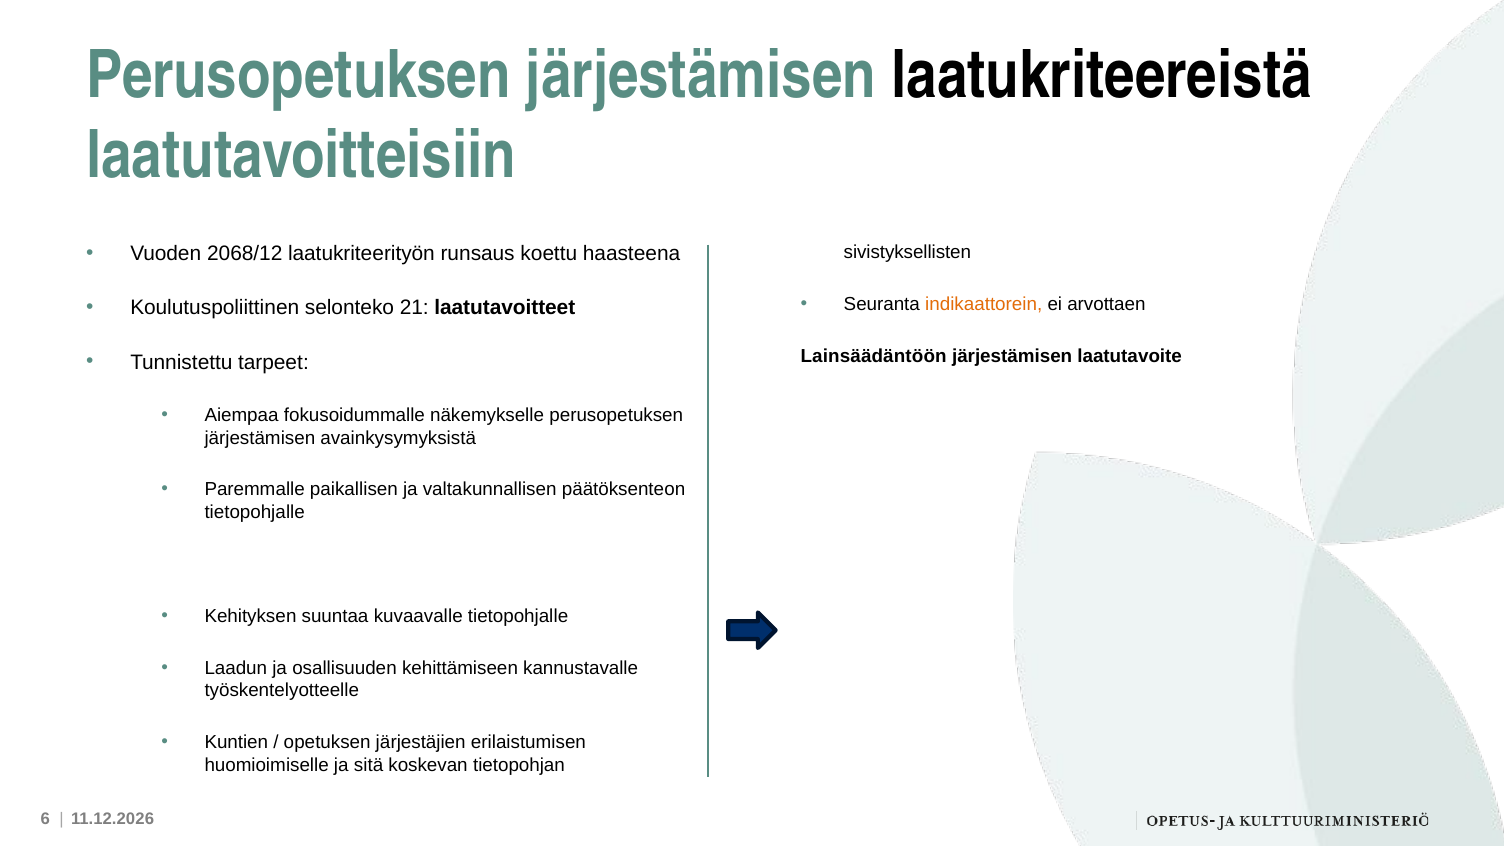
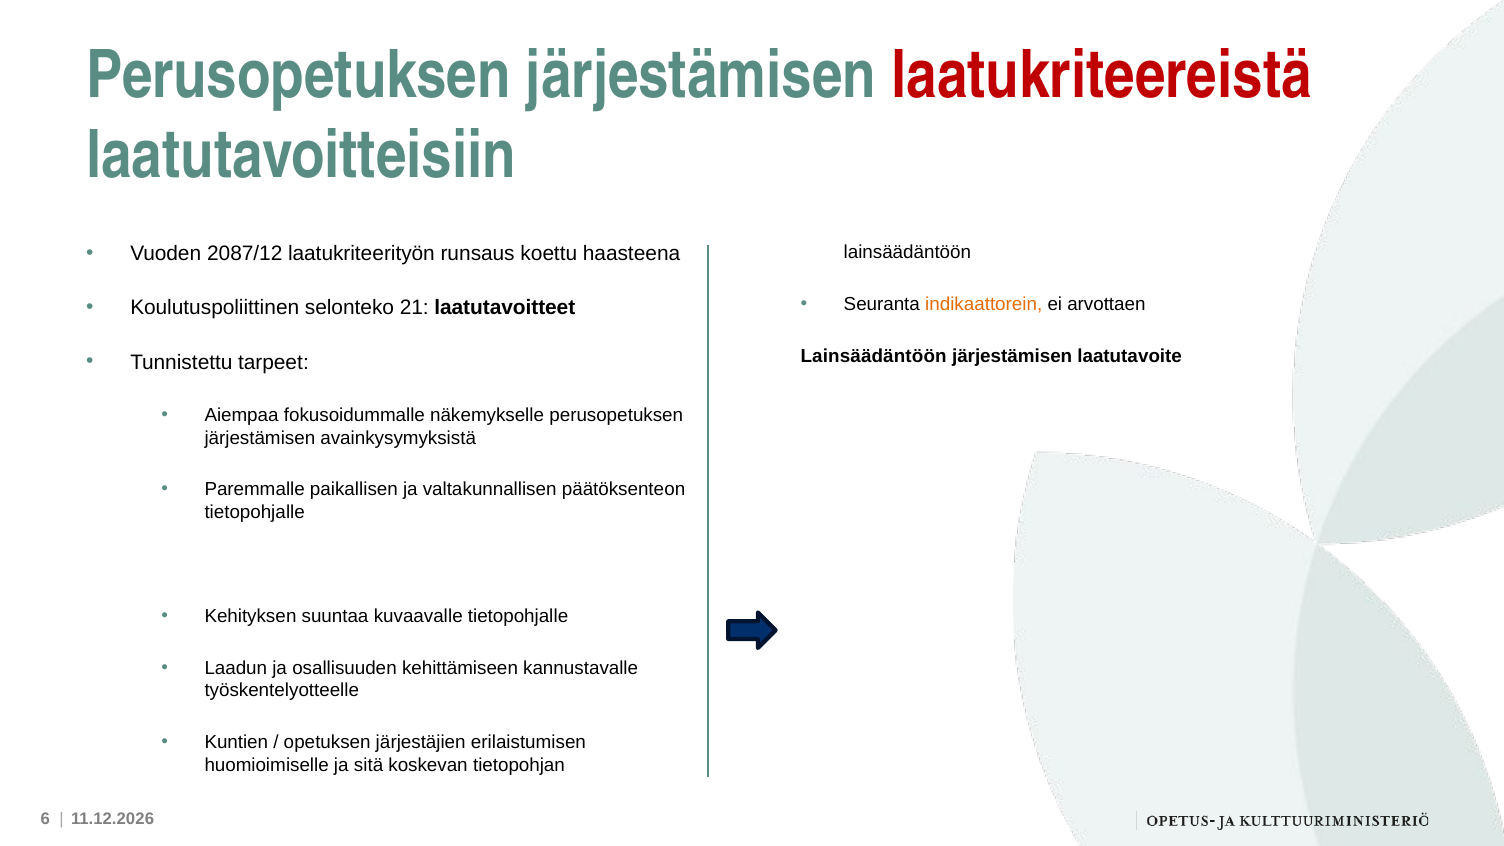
laatukriteereistä colour: black -> red
2068/12: 2068/12 -> 2087/12
sivistyksellisten at (907, 252): sivistyksellisten -> lainsäädäntöön
